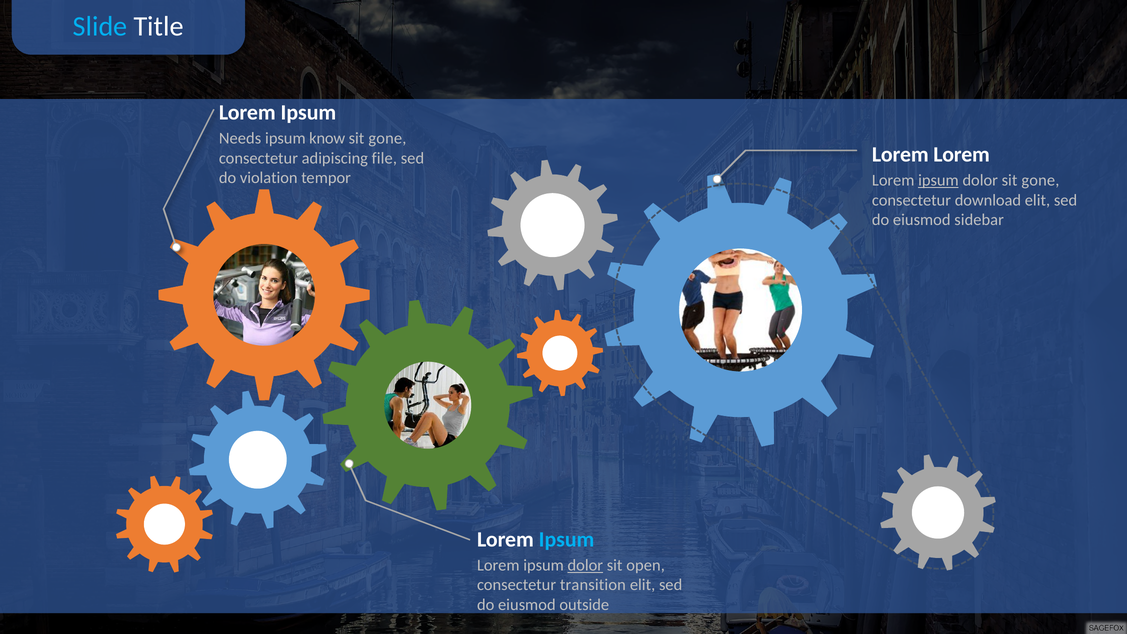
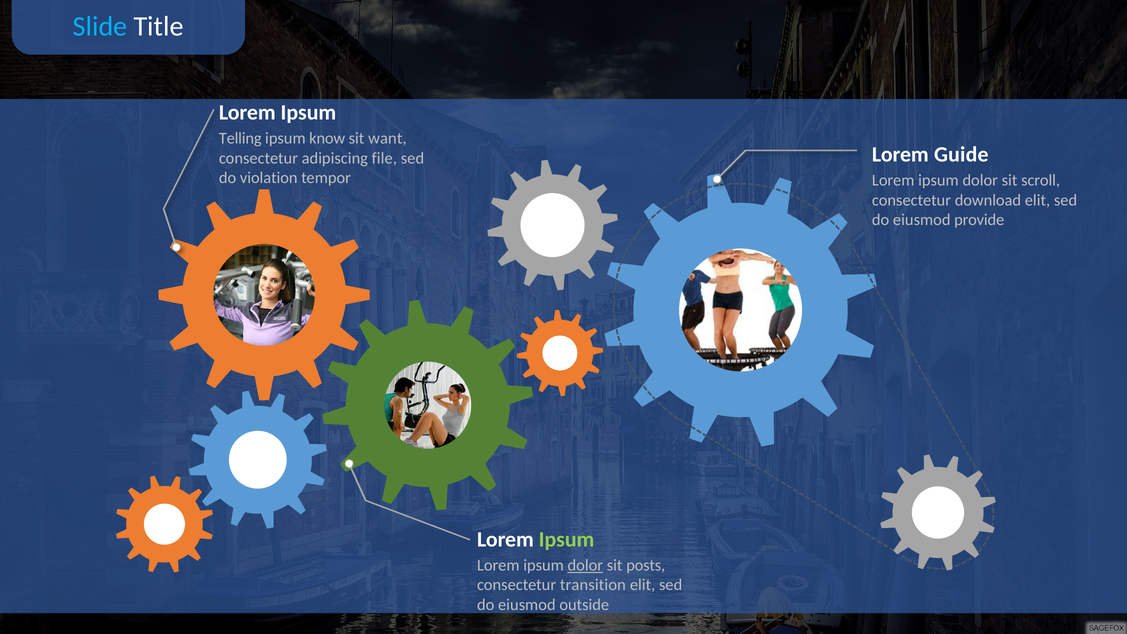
Needs: Needs -> Telling
gone at (387, 138): gone -> want
Lorem at (962, 155): Lorem -> Guide
ipsum at (938, 180) underline: present -> none
dolor sit gone: gone -> scroll
sidebar: sidebar -> provide
Ipsum at (567, 539) colour: light blue -> light green
open: open -> posts
